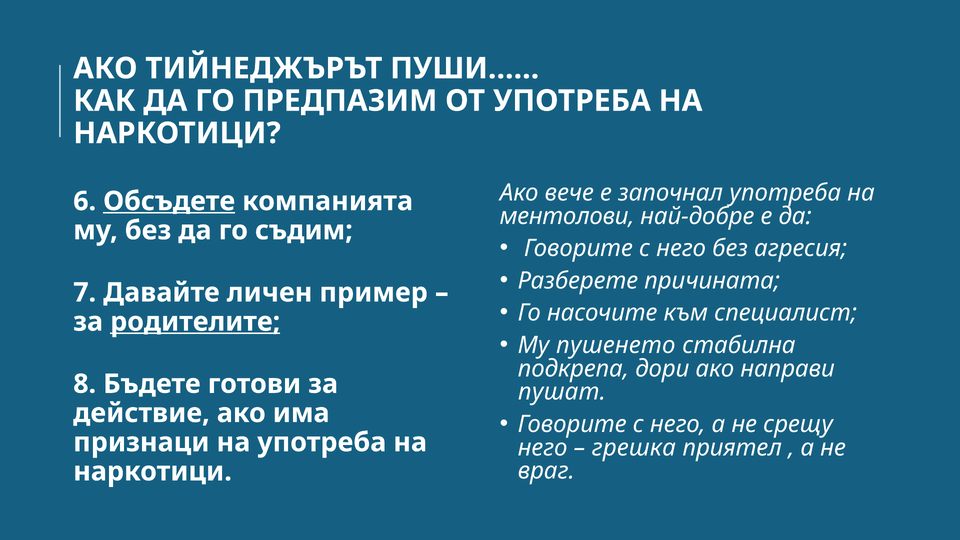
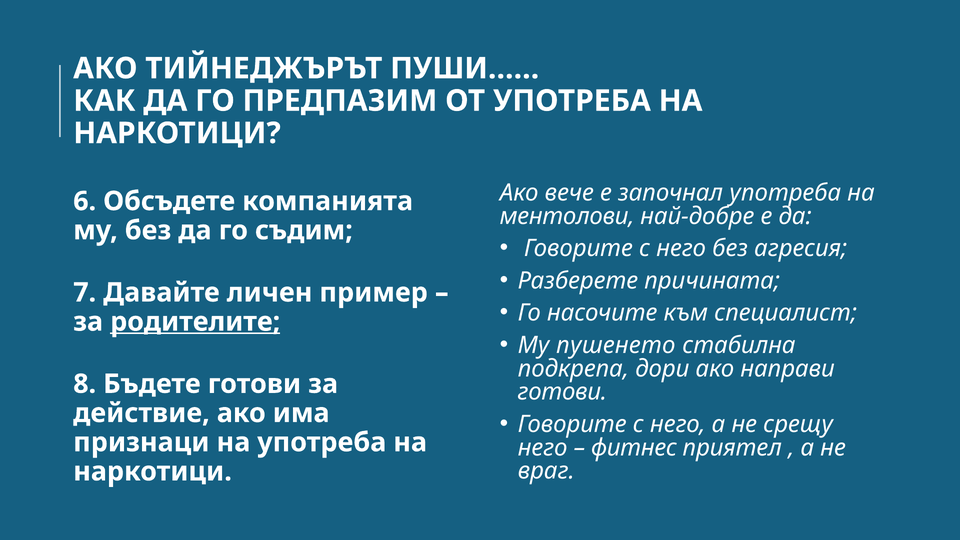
Обсъдете underline: present -> none
пушат at (562, 392): пушат -> готови
грешка: грешка -> фитнес
